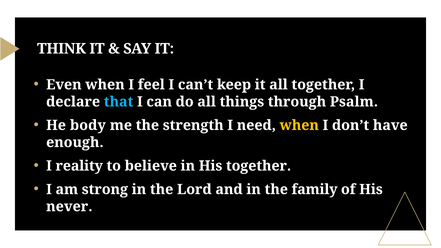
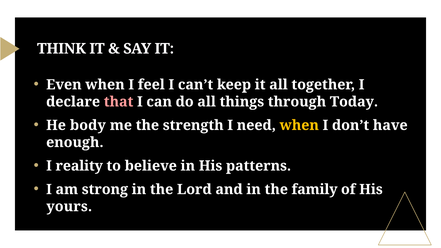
that colour: light blue -> pink
Psalm: Psalm -> Today
His together: together -> patterns
never: never -> yours
